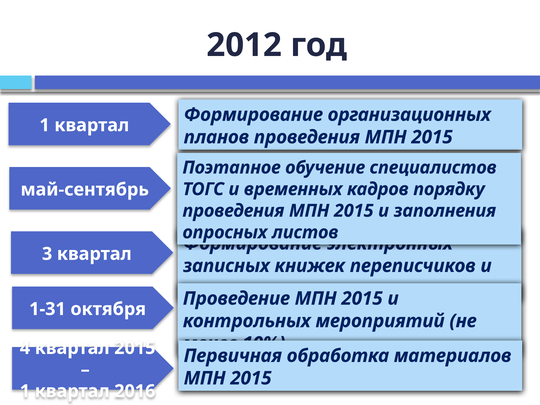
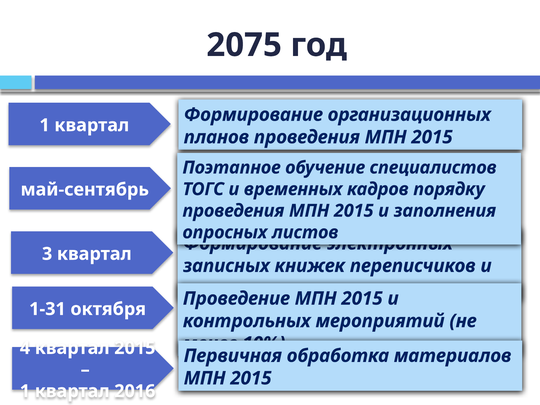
2012: 2012 -> 2075
